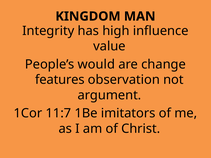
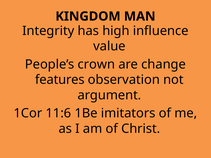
would: would -> crown
11:7: 11:7 -> 11:6
